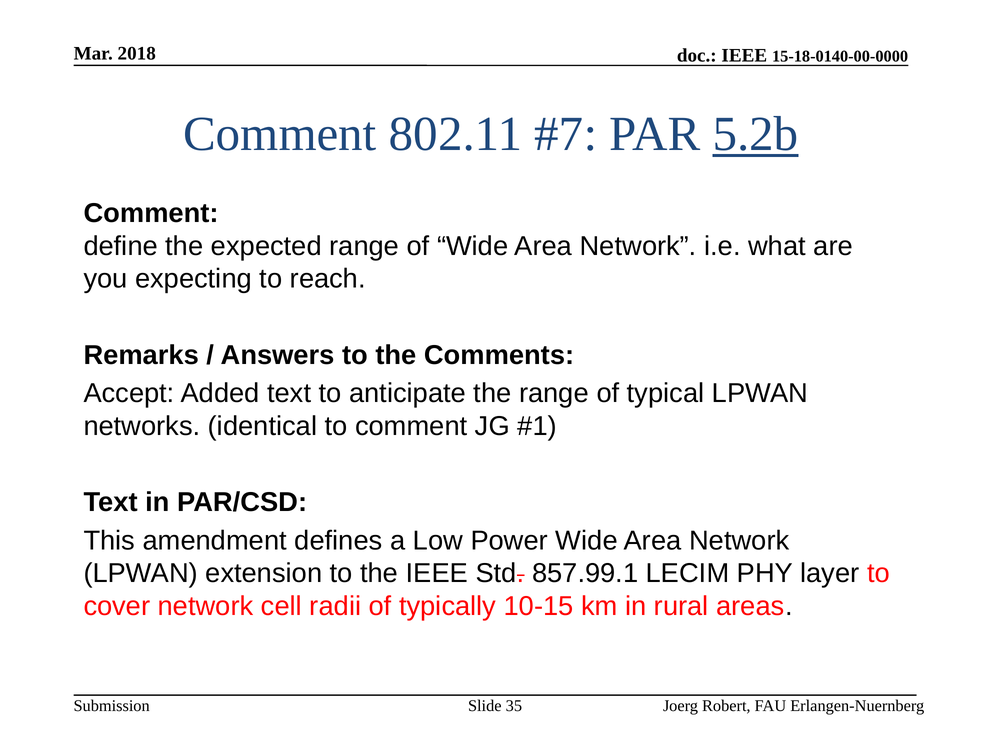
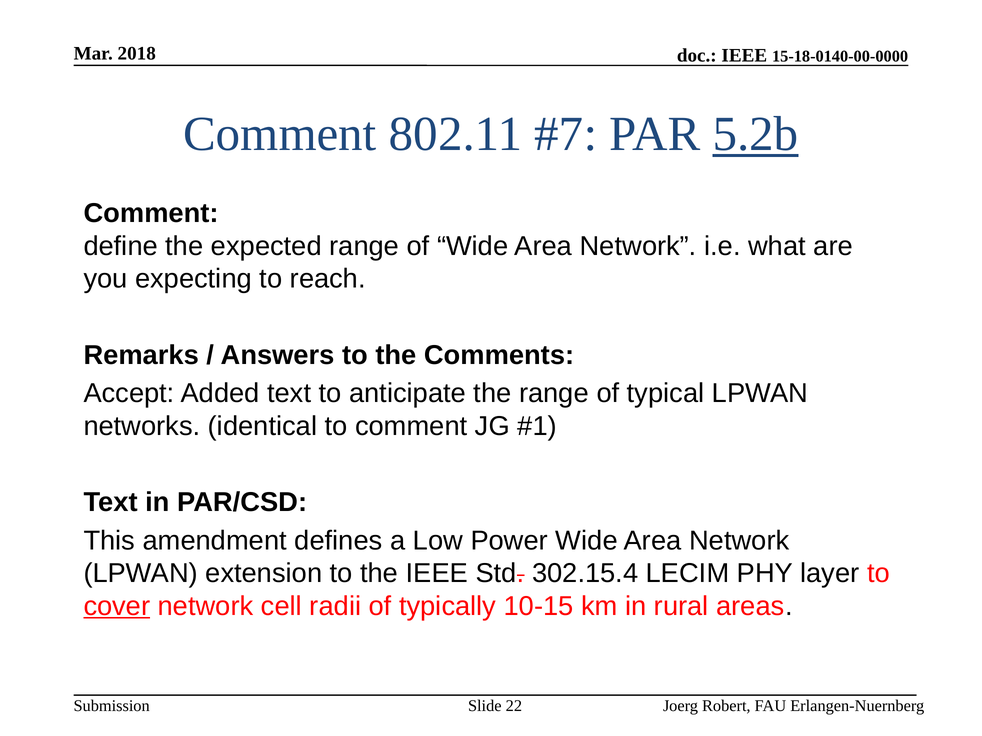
857.99.1: 857.99.1 -> 302.15.4
cover underline: none -> present
35: 35 -> 22
